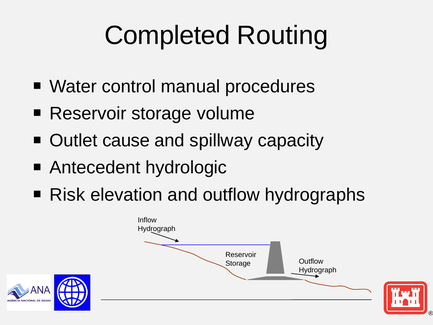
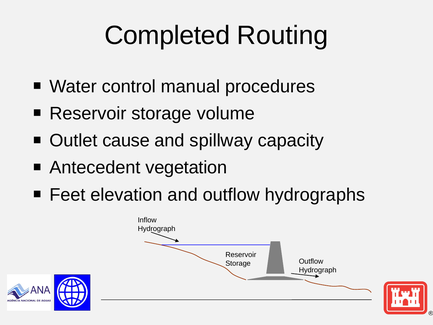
hydrologic: hydrologic -> vegetation
Risk: Risk -> Feet
